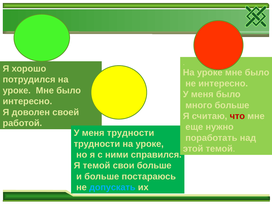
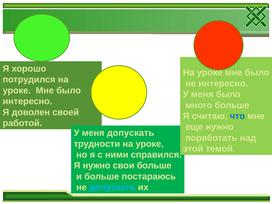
что colour: red -> blue
меня трудности: трудности -> допускать
Я темой: темой -> нужно
